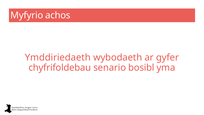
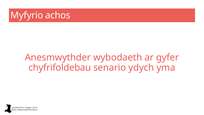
Ymddiriedaeth: Ymddiriedaeth -> Anesmwythder
bosibl: bosibl -> ydych
